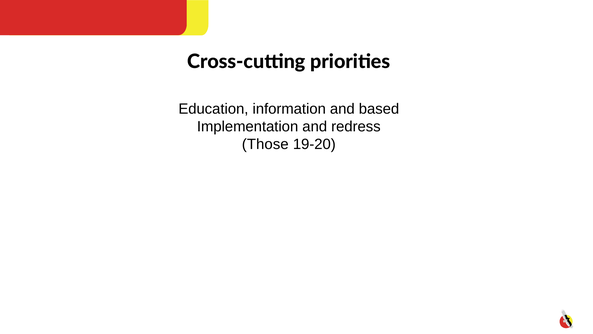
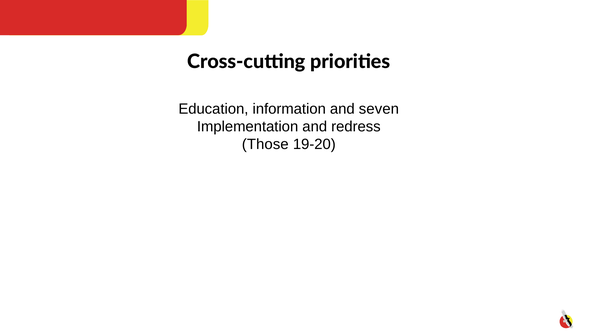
based: based -> seven
